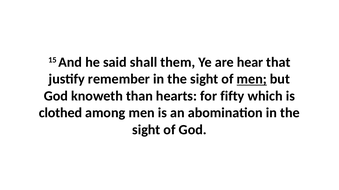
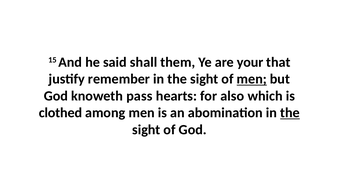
hear: hear -> your
than: than -> pass
fifty: fifty -> also
the at (290, 113) underline: none -> present
